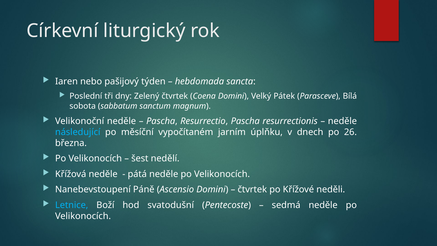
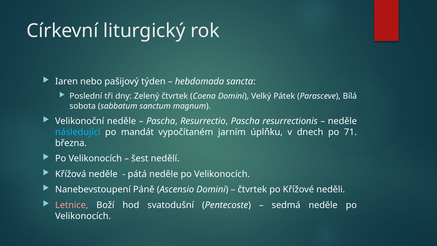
měsíční: měsíční -> mandát
26: 26 -> 71
Letnice colour: light blue -> pink
